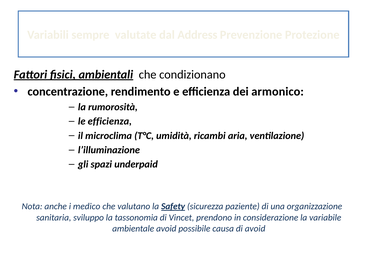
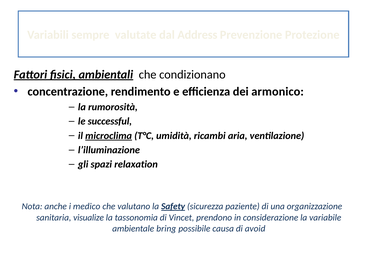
le efficienza: efficienza -> successful
microclima underline: none -> present
underpaid: underpaid -> relaxation
sviluppo: sviluppo -> visualize
ambientale avoid: avoid -> bring
